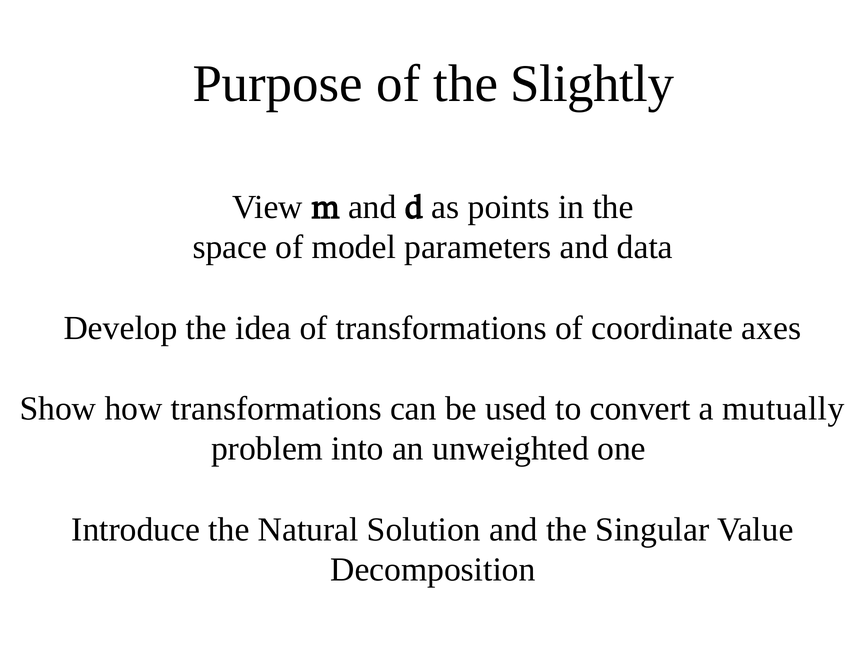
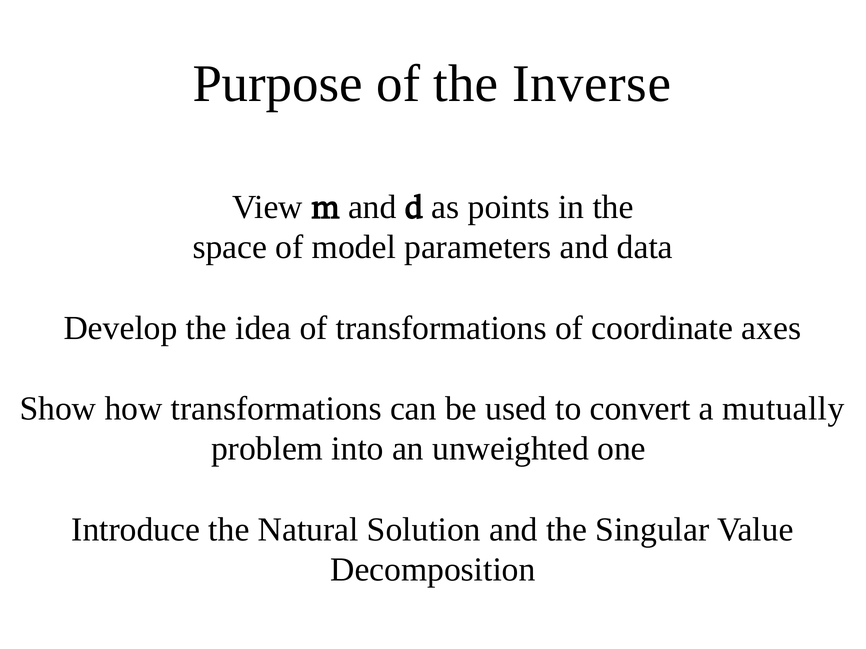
Slightly: Slightly -> Inverse
